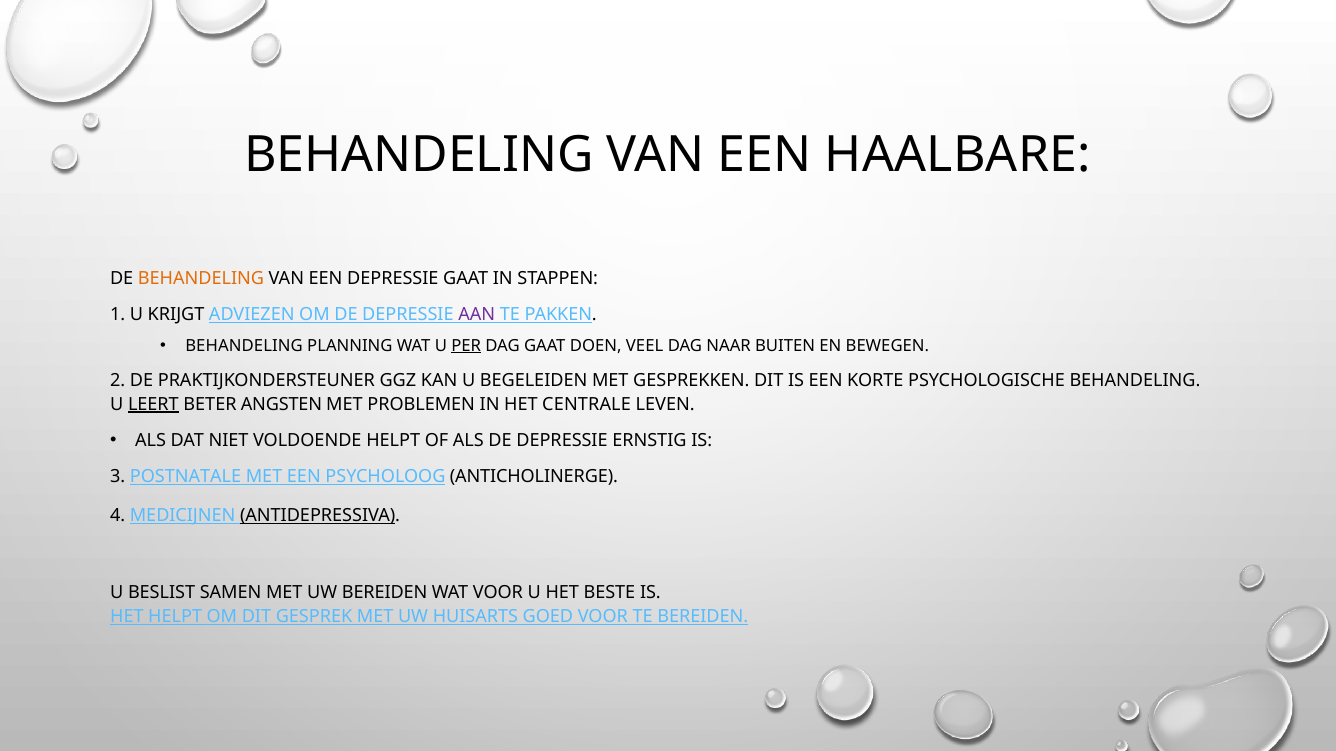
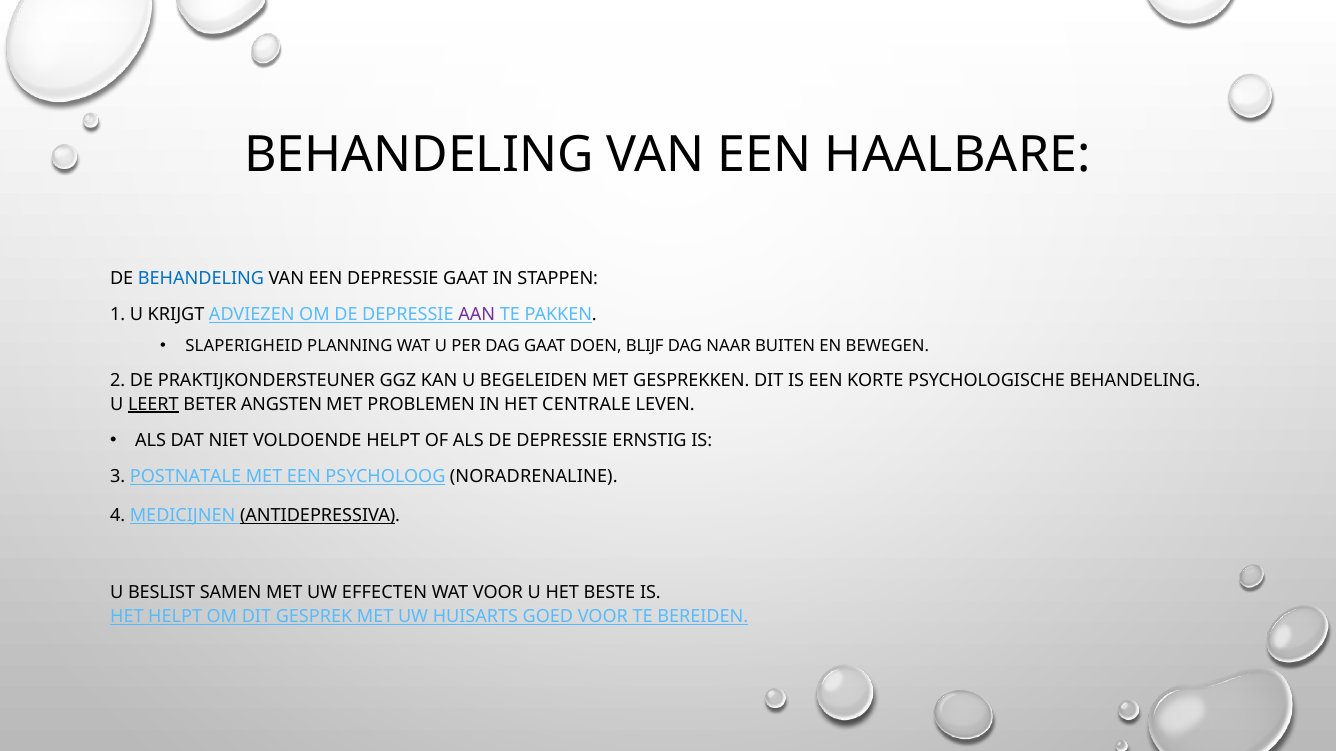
BEHANDELING at (201, 278) colour: orange -> blue
BEHANDELING at (244, 346): BEHANDELING -> SLAPERIGHEID
PER underline: present -> none
VEEL: VEEL -> BLIJF
ANTICHOLINERGE: ANTICHOLINERGE -> NORADRENALINE
UW BEREIDEN: BEREIDEN -> EFFECTEN
